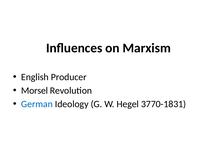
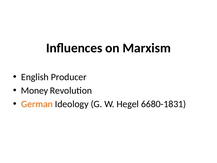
Morsel: Morsel -> Money
German colour: blue -> orange
3770-1831: 3770-1831 -> 6680-1831
